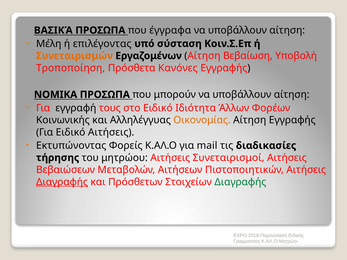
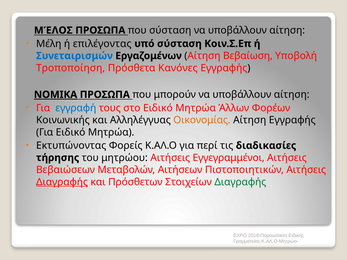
ΒΑΣΙΚΆ: ΒΑΣΙΚΆ -> ΜΈΛΟΣ
που έγγραφα: έγγραφα -> σύσταση
Συνεταιρισμών colour: orange -> blue
ΝΟΜΙΚΑ underline: none -> present
εγγραφή colour: black -> blue
στο Ειδικό Ιδιότητα: Ιδιότητα -> Μητρώα
Για Ειδικό Αιτήσεις: Αιτήσεις -> Μητρώα
mail: mail -> περί
Συνεταιρισμοί: Συνεταιρισμοί -> Εγγεγραμμένοι
